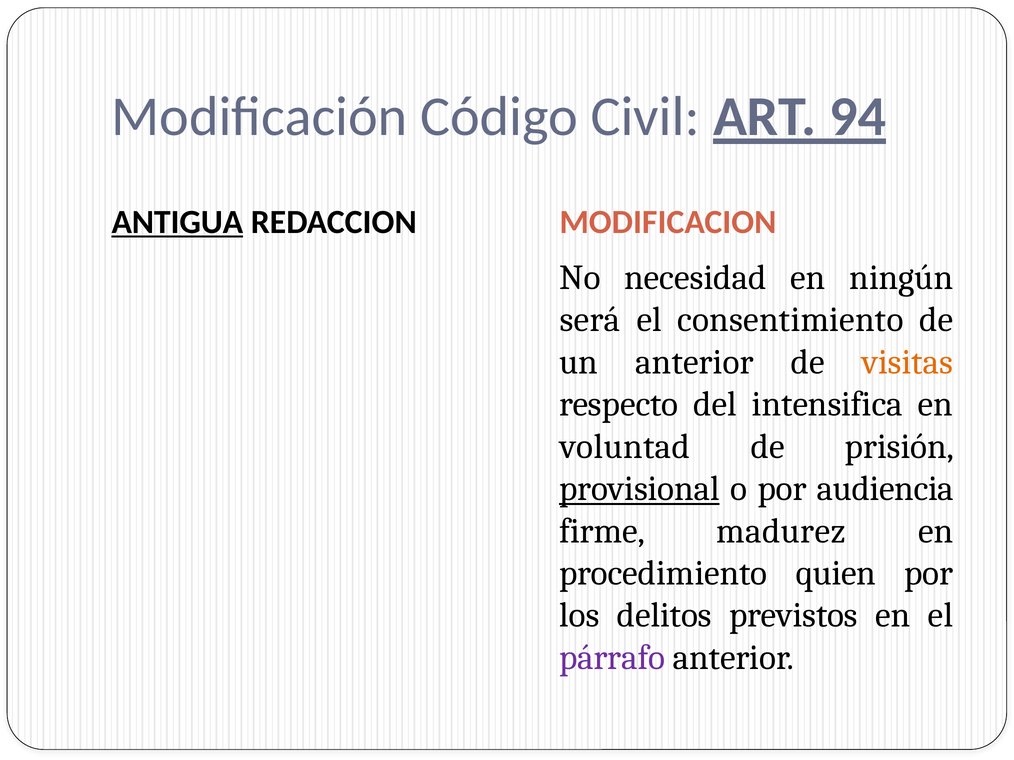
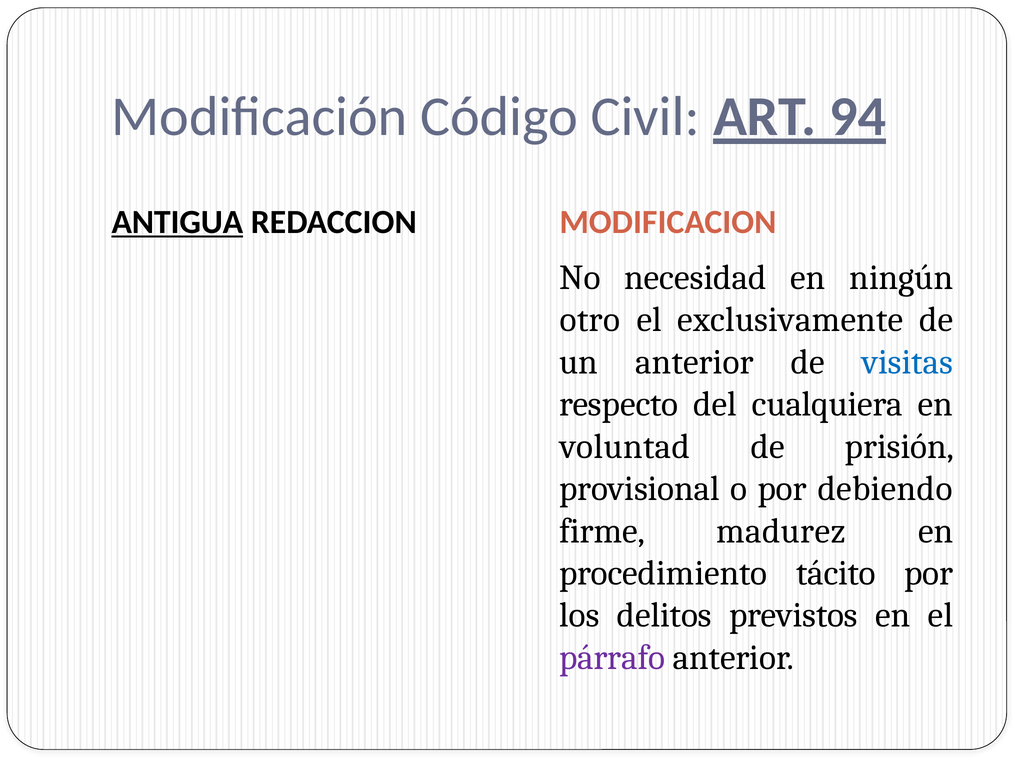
será: será -> otro
consentimiento: consentimiento -> exclusivamente
visitas colour: orange -> blue
intensifica: intensifica -> cualquiera
provisional underline: present -> none
audiencia: audiencia -> debiendo
quien: quien -> tácito
